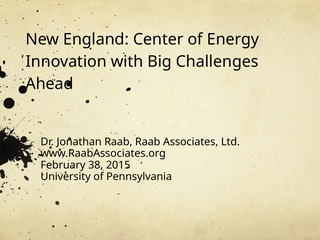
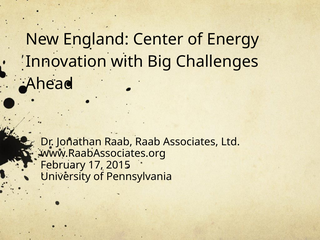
38: 38 -> 17
